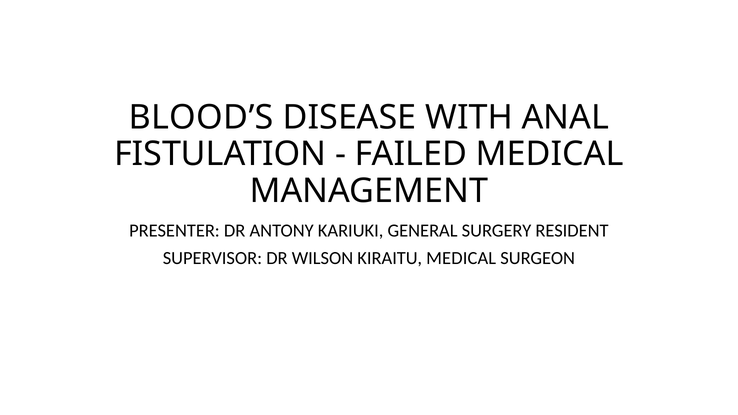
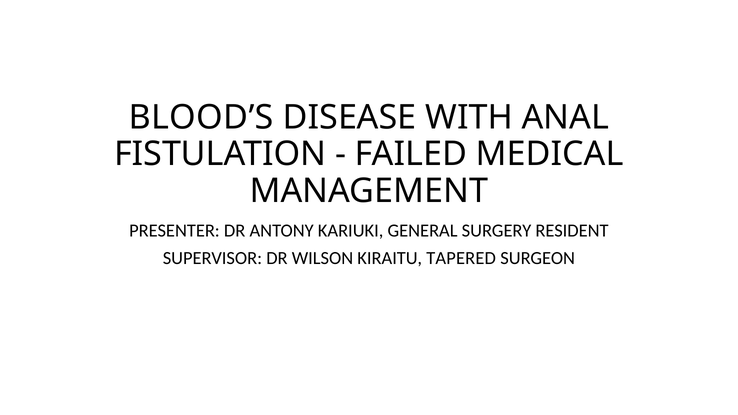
KIRAITU MEDICAL: MEDICAL -> TAPERED
